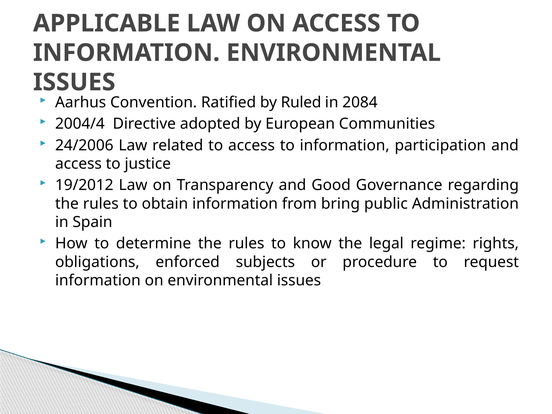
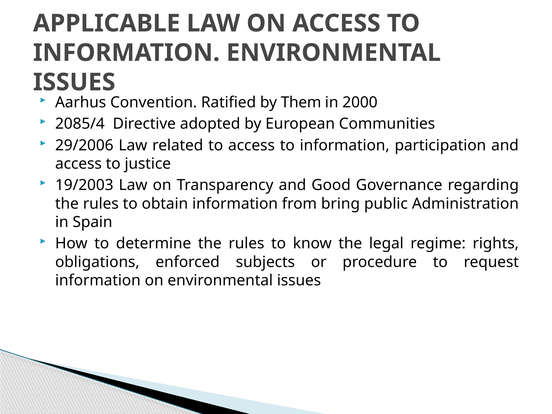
Ruled: Ruled -> Them
2084: 2084 -> 2000
2004/4: 2004/4 -> 2085/4
24/2006: 24/2006 -> 29/2006
19/2012: 19/2012 -> 19/2003
